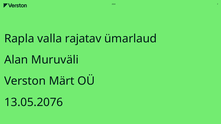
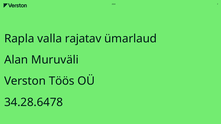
Märt: Märt -> Töös
13.05.2076: 13.05.2076 -> 34.28.6478
